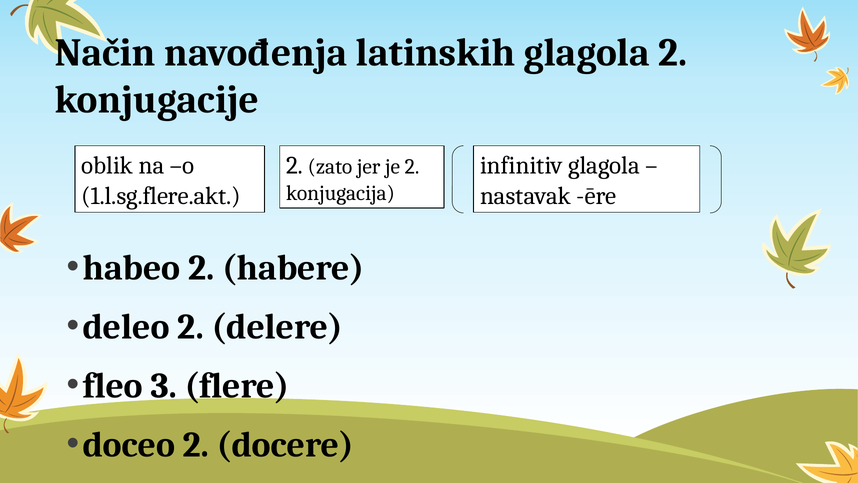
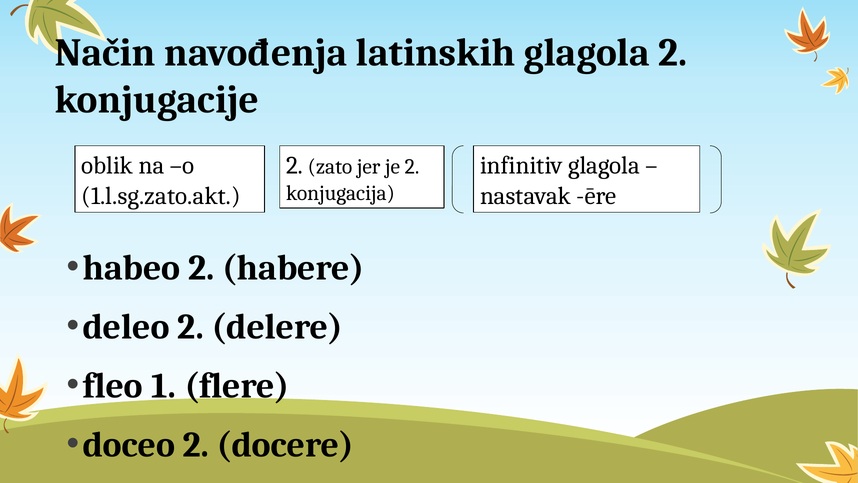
1.l.sg.flere.akt: 1.l.sg.flere.akt -> 1.l.sg.zato.akt
3: 3 -> 1
